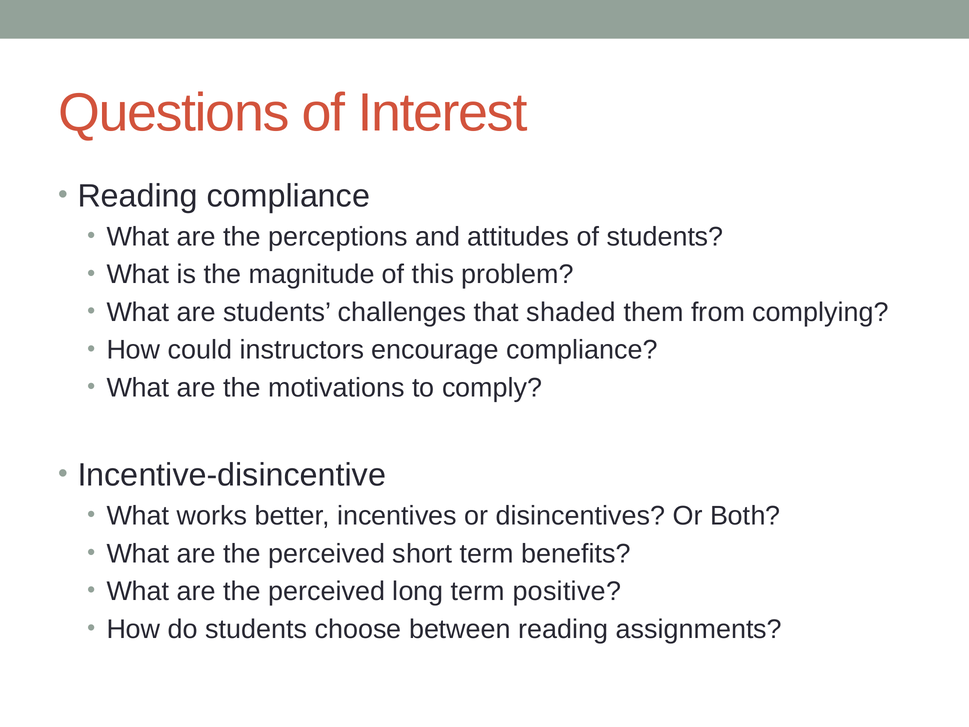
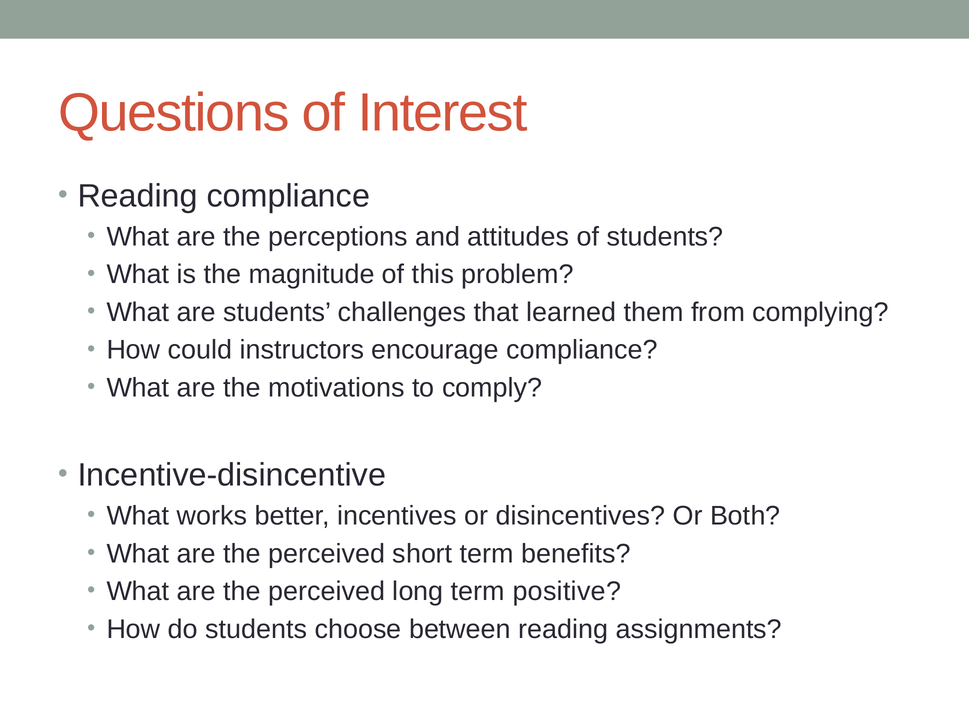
shaded: shaded -> learned
